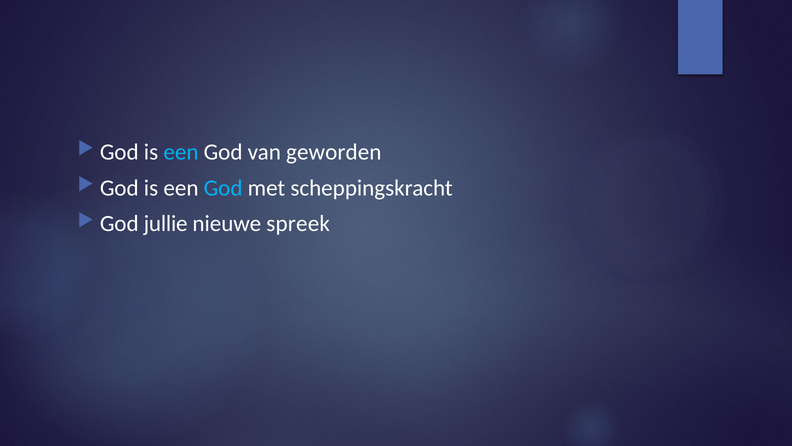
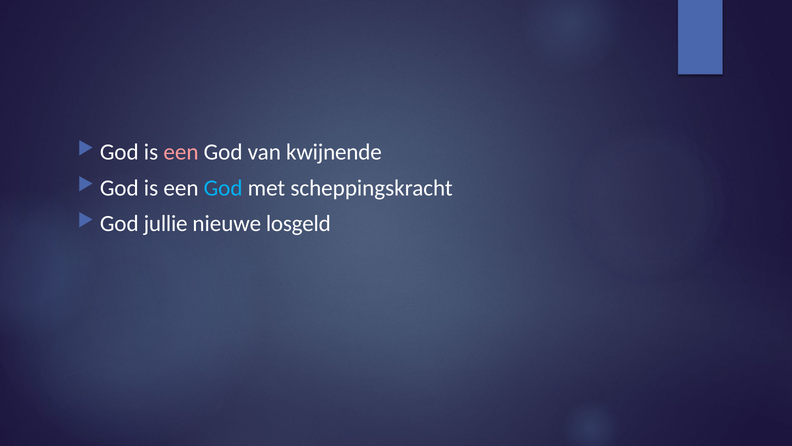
een at (181, 152) colour: light blue -> pink
geworden: geworden -> kwijnende
spreek: spreek -> losgeld
